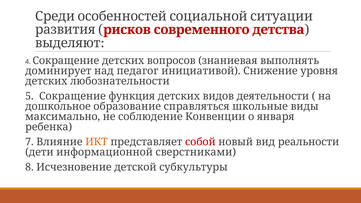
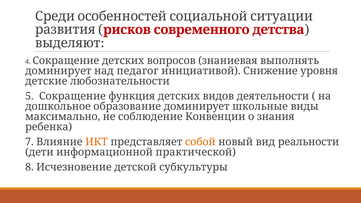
детских at (46, 81): детских -> детские
образование справляться: справляться -> доминирует
января: января -> знания
собой colour: red -> orange
сверстниками: сверстниками -> практической
